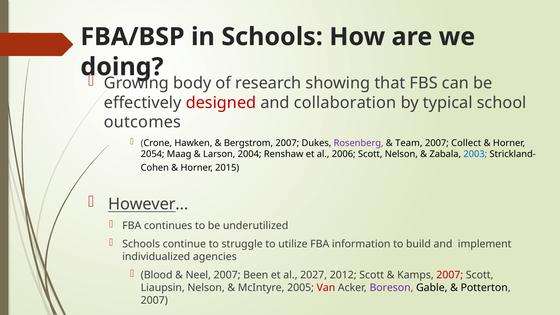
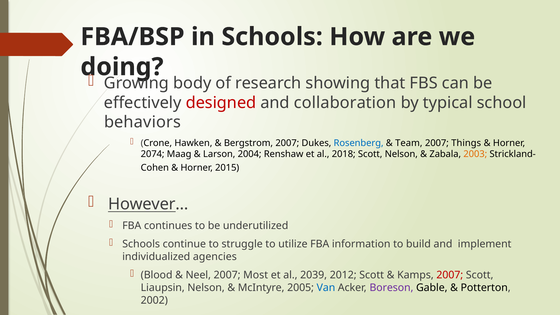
outcomes: outcomes -> behaviors
Rosenberg colour: purple -> blue
Collect: Collect -> Things
2054: 2054 -> 2074
2006: 2006 -> 2018
2003 colour: blue -> orange
Been: Been -> Most
2027: 2027 -> 2039
Van colour: red -> blue
2007 at (154, 300): 2007 -> 2002
